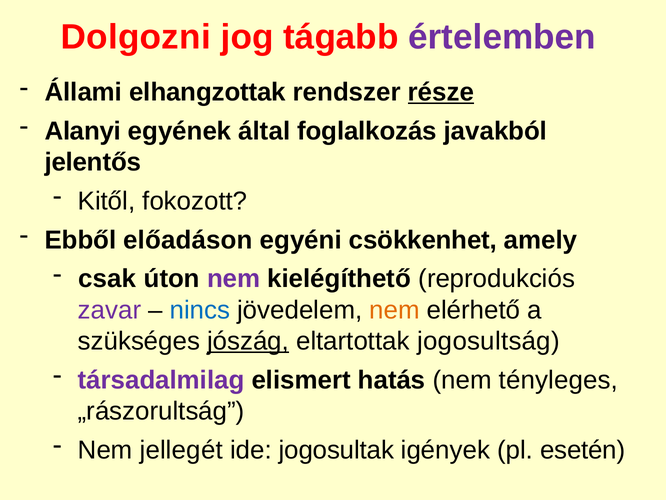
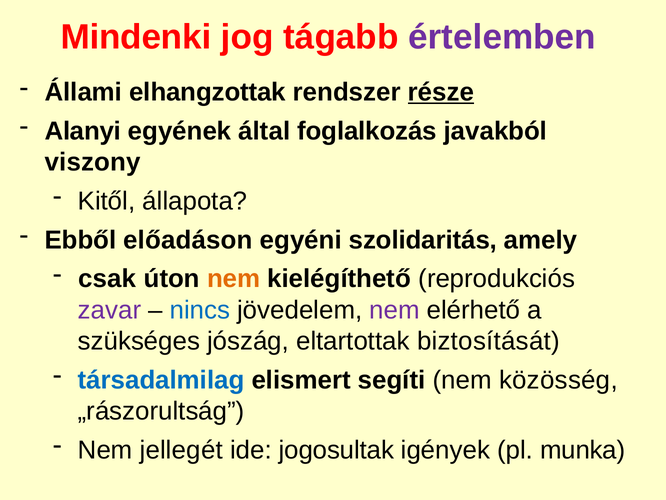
Dolgozni: Dolgozni -> Mindenki
jelentős: jelentős -> viszony
fokozott: fokozott -> állapota
csökkenhet: csökkenhet -> szolidaritás
nem at (234, 279) colour: purple -> orange
nem at (395, 310) colour: orange -> purple
jószág underline: present -> none
jogosultság: jogosultság -> biztosítását
társadalmilag colour: purple -> blue
hatás: hatás -> segíti
tényleges: tényleges -> közösség
esetén: esetén -> munka
